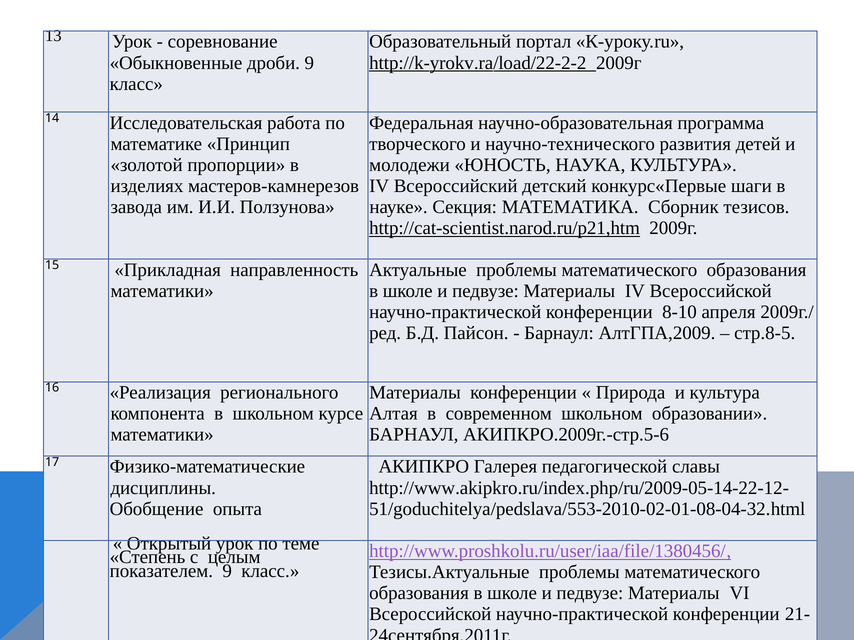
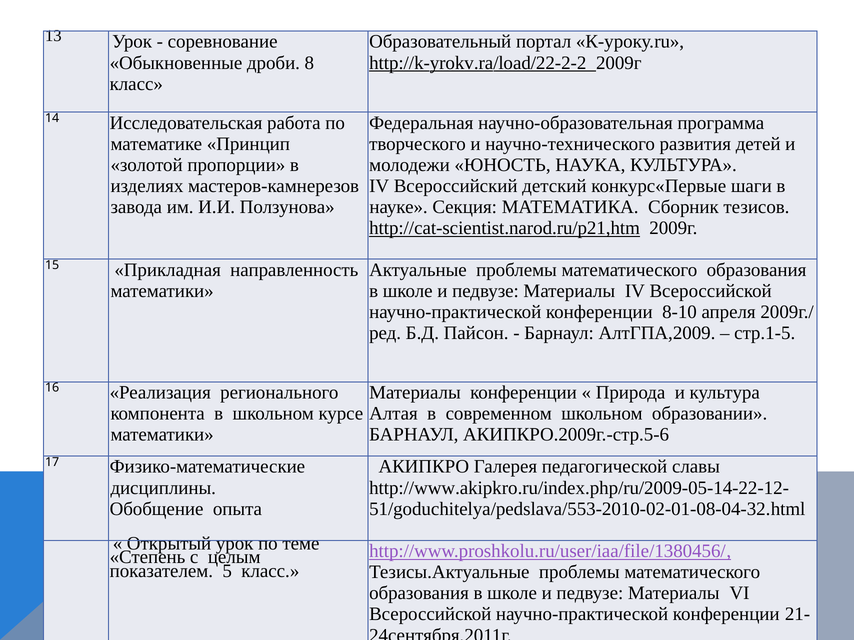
дроби 9: 9 -> 8
стр.8-5: стр.8-5 -> стр.1-5
показателем 9: 9 -> 5
